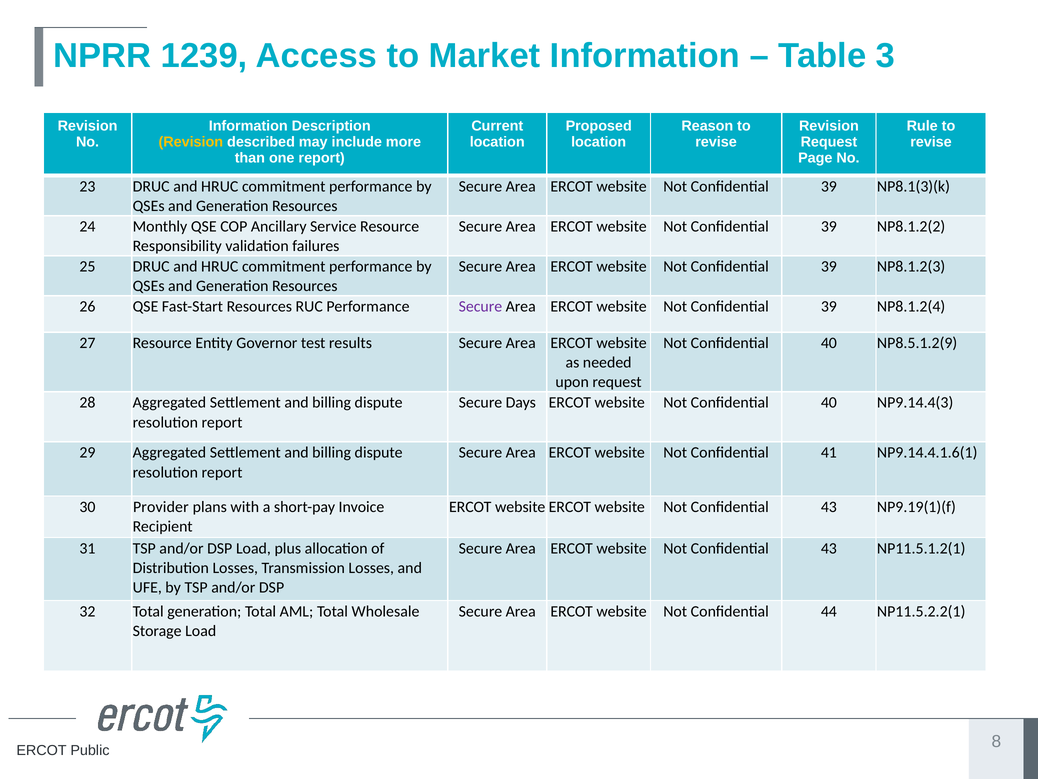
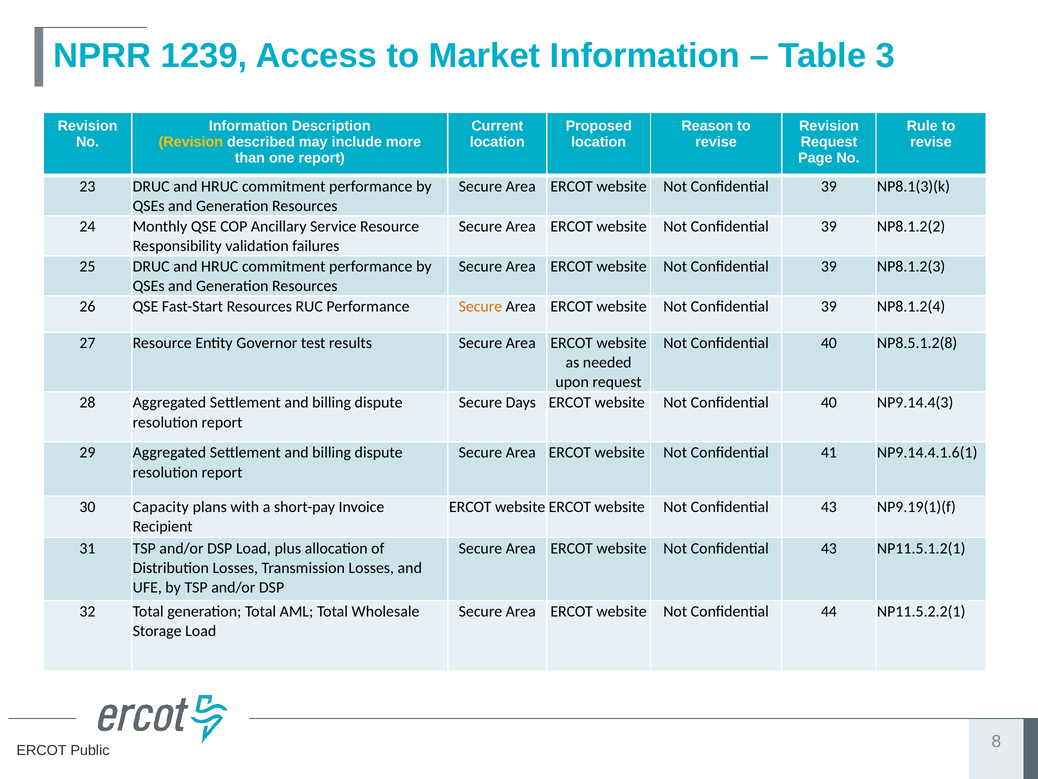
Secure at (480, 306) colour: purple -> orange
NP8.5.1.2(9: NP8.5.1.2(9 -> NP8.5.1.2(8
Provider: Provider -> Capacity
